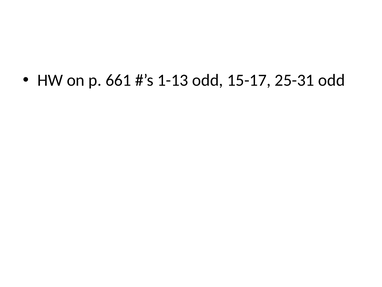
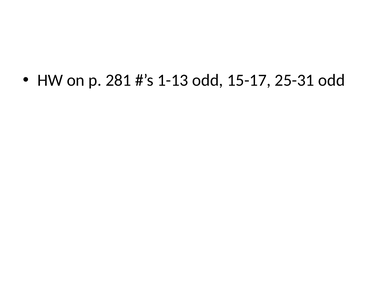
661: 661 -> 281
